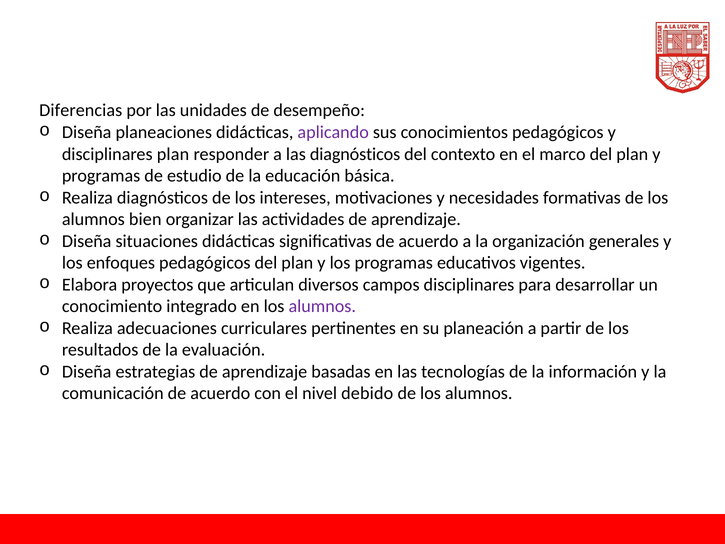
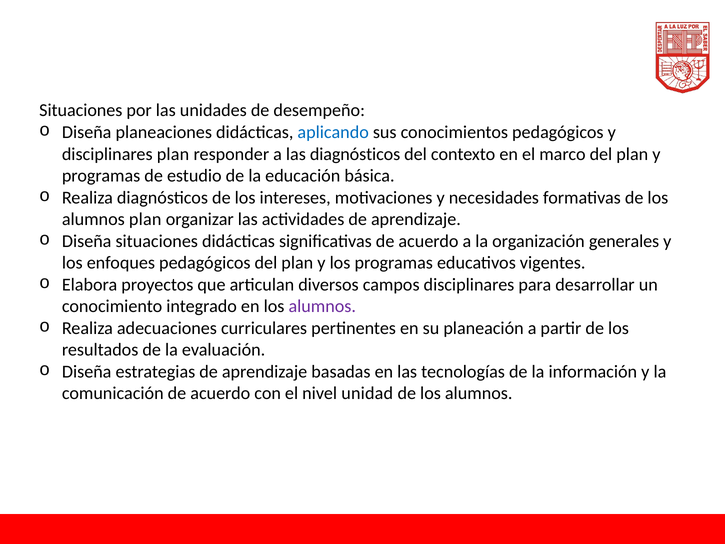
Diferencias at (81, 110): Diferencias -> Situaciones
aplicando colour: purple -> blue
alumnos bien: bien -> plan
debido: debido -> unidad
